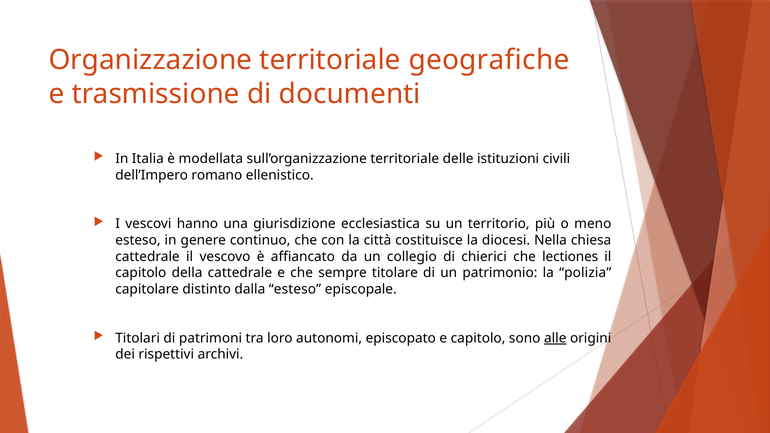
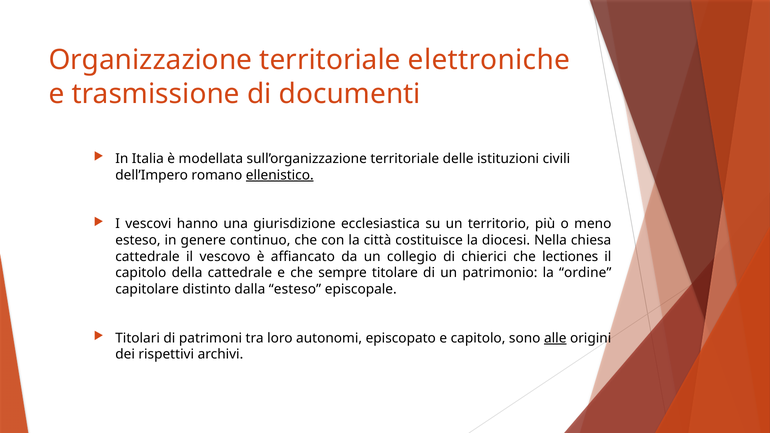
geografiche: geografiche -> elettroniche
ellenistico underline: none -> present
polizia: polizia -> ordine
